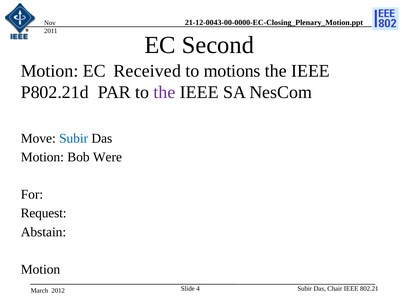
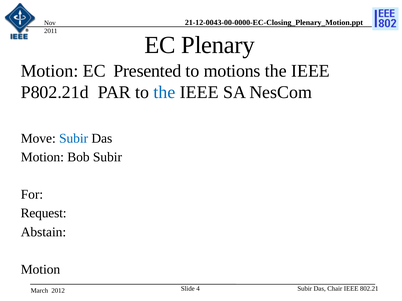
Second: Second -> Plenary
Received: Received -> Presented
the at (165, 92) colour: purple -> blue
Bob Were: Were -> Subir
